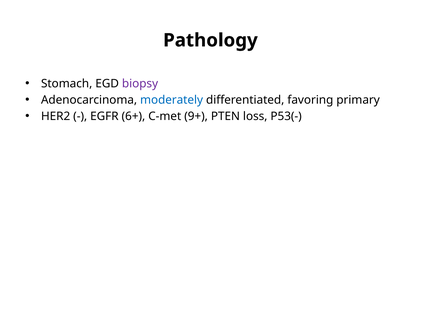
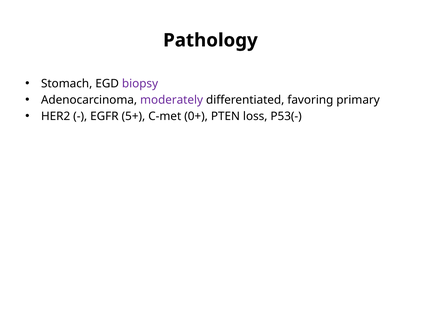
moderately colour: blue -> purple
6+: 6+ -> 5+
9+: 9+ -> 0+
